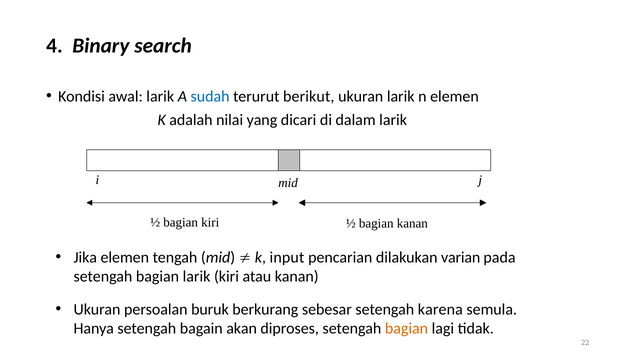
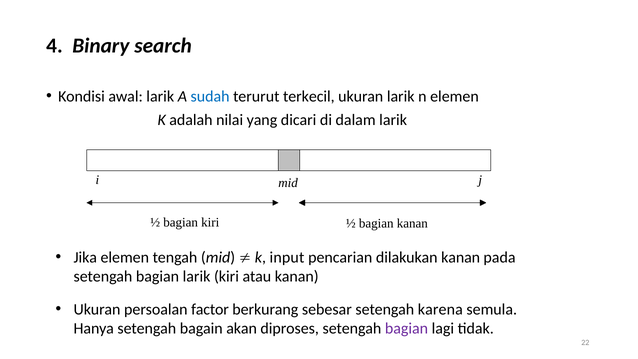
berikut: berikut -> terkecil
dilakukan varian: varian -> kanan
buruk: buruk -> factor
bagian at (406, 328) colour: orange -> purple
